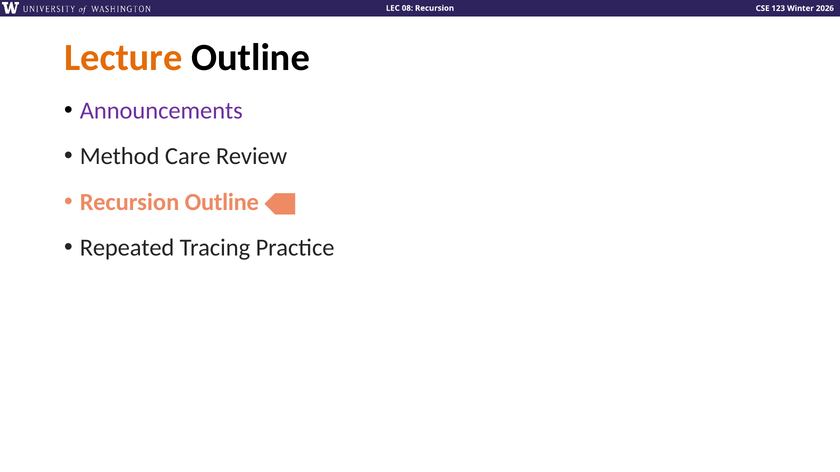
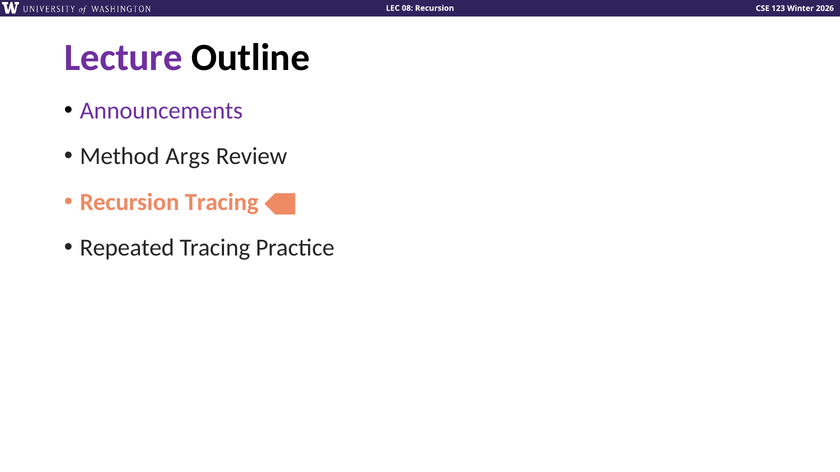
Lecture colour: orange -> purple
Care: Care -> Args
Recursion Outline: Outline -> Tracing
